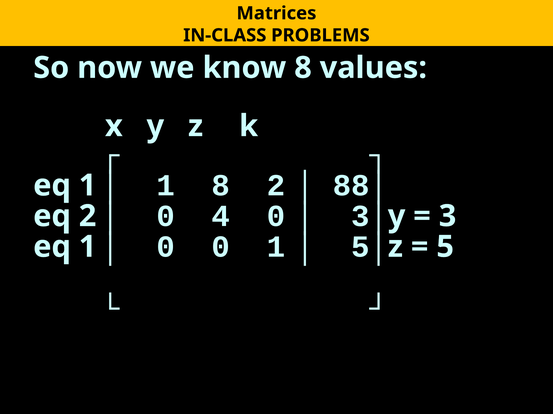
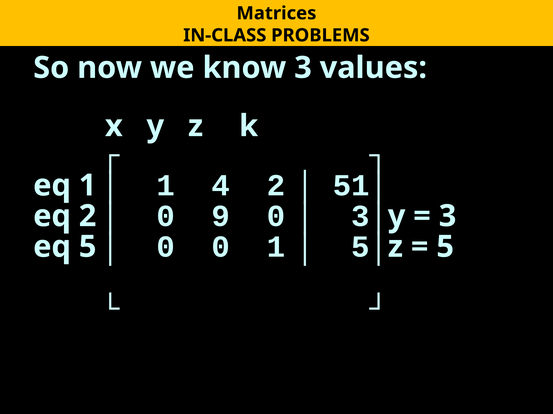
know 8: 8 -> 3
1 8: 8 -> 4
88│: 88│ -> 51│
4: 4 -> 9
1 at (88, 247): 1 -> 5
